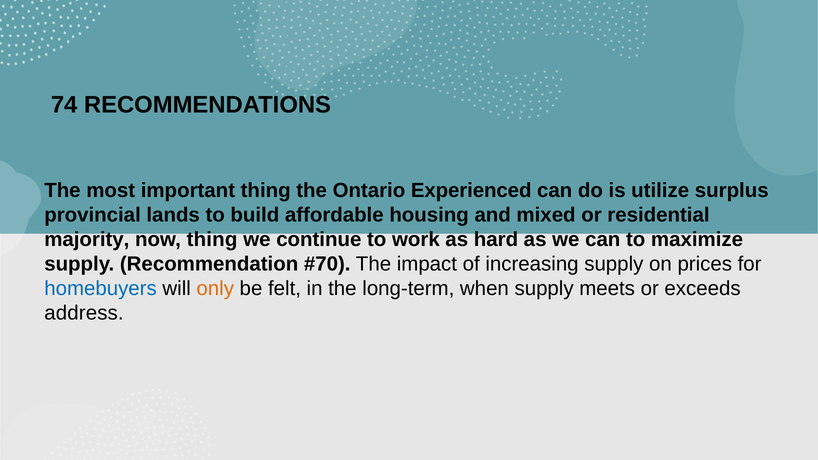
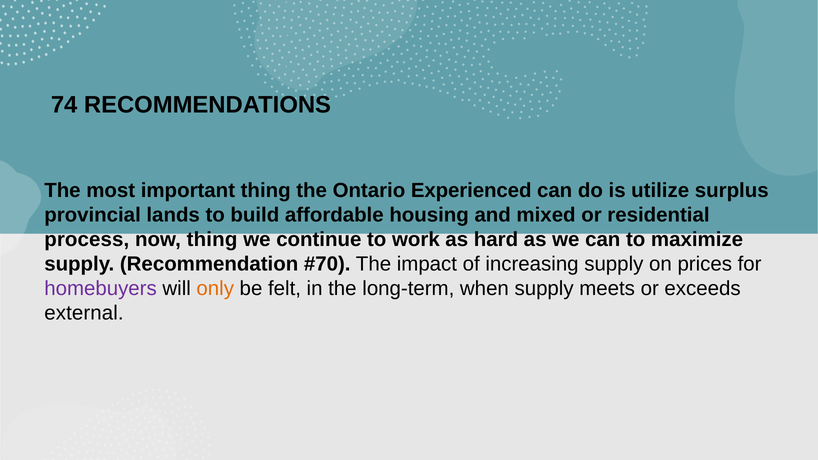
majority: majority -> process
homebuyers colour: blue -> purple
address: address -> external
